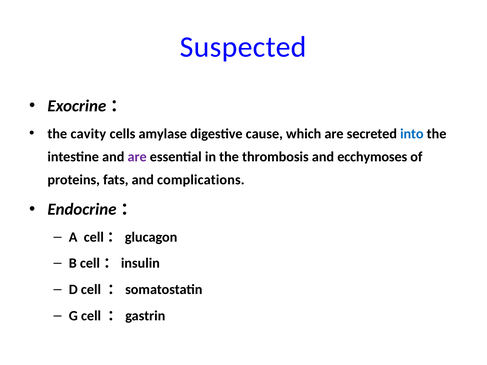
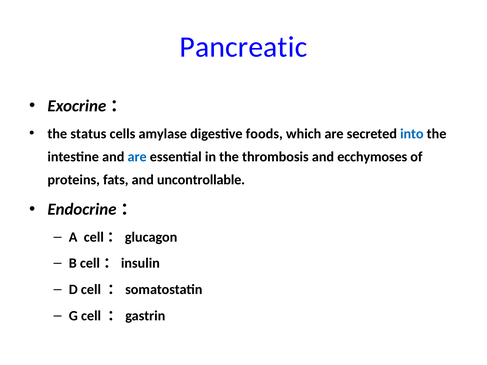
Suspected: Suspected -> Pancreatic
cavity: cavity -> status
cause: cause -> foods
are at (137, 157) colour: purple -> blue
complications: complications -> uncontrollable
